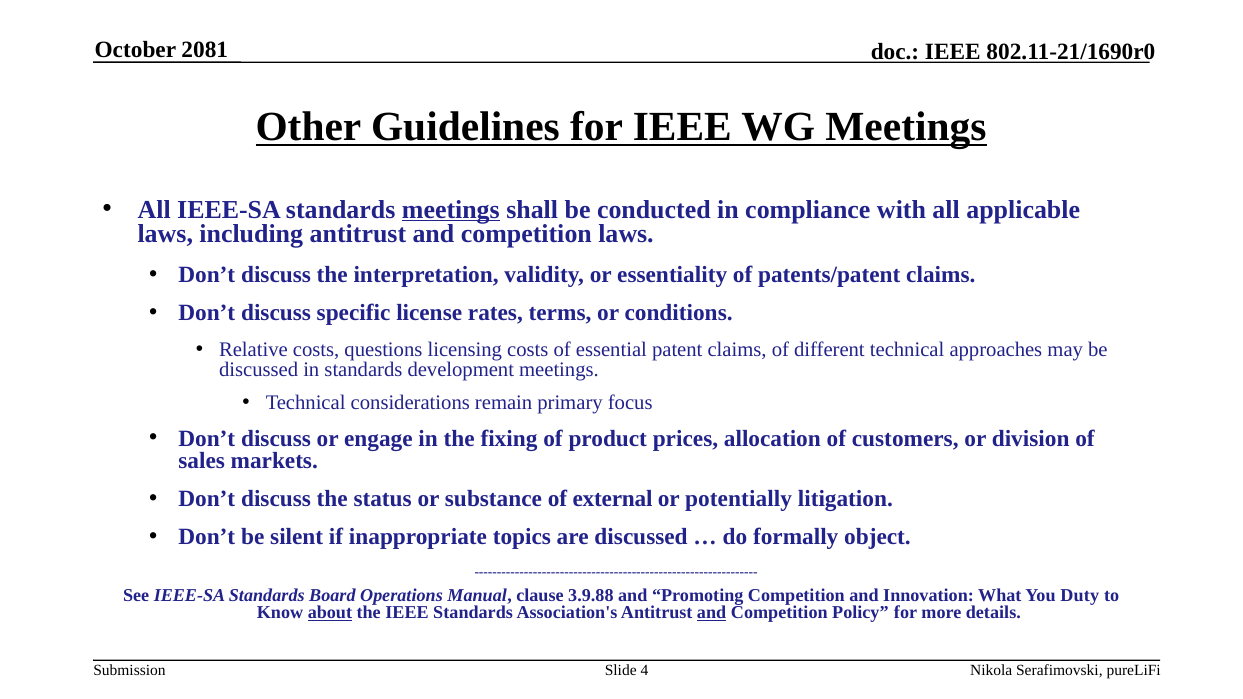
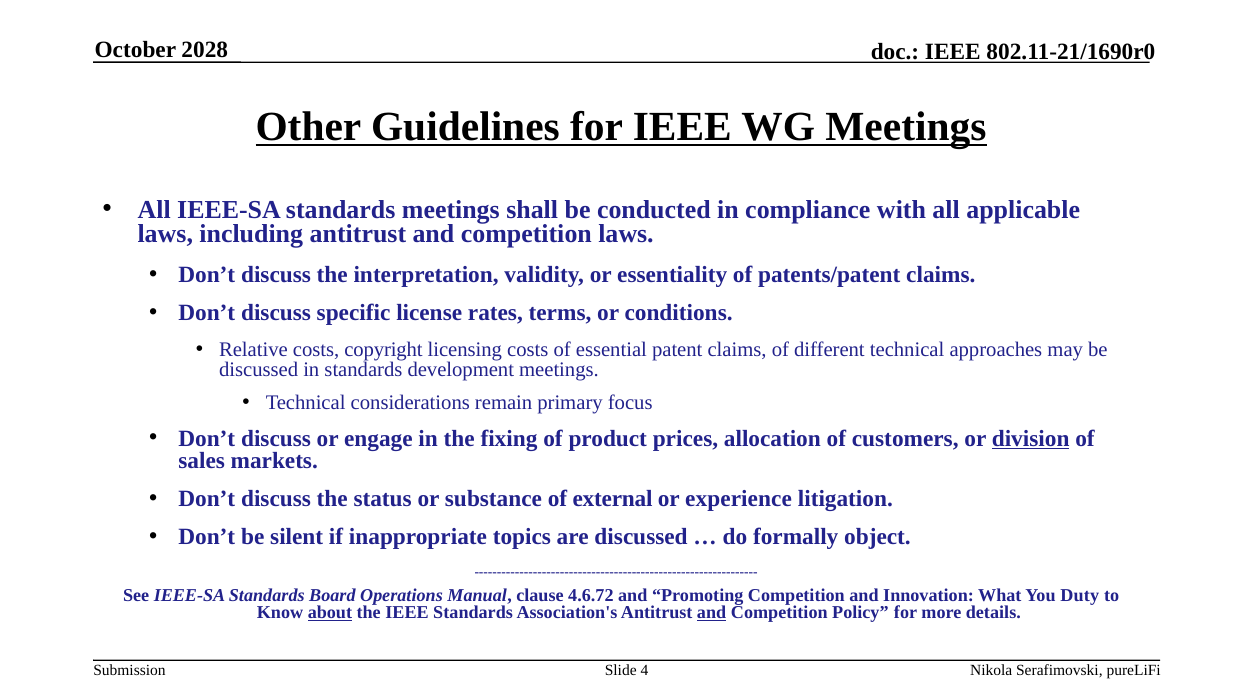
2081: 2081 -> 2028
meetings at (451, 210) underline: present -> none
questions: questions -> copyright
division underline: none -> present
potentially: potentially -> experience
3.9.88: 3.9.88 -> 4.6.72
